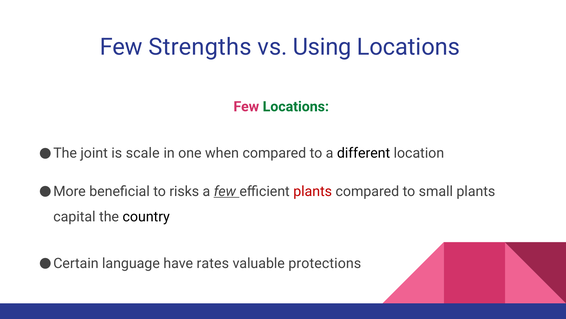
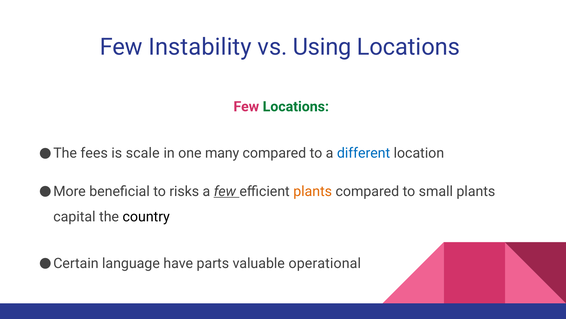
Strengths: Strengths -> Instability
joint: joint -> fees
when: when -> many
different colour: black -> blue
plants at (313, 191) colour: red -> orange
rates: rates -> parts
protections: protections -> operational
